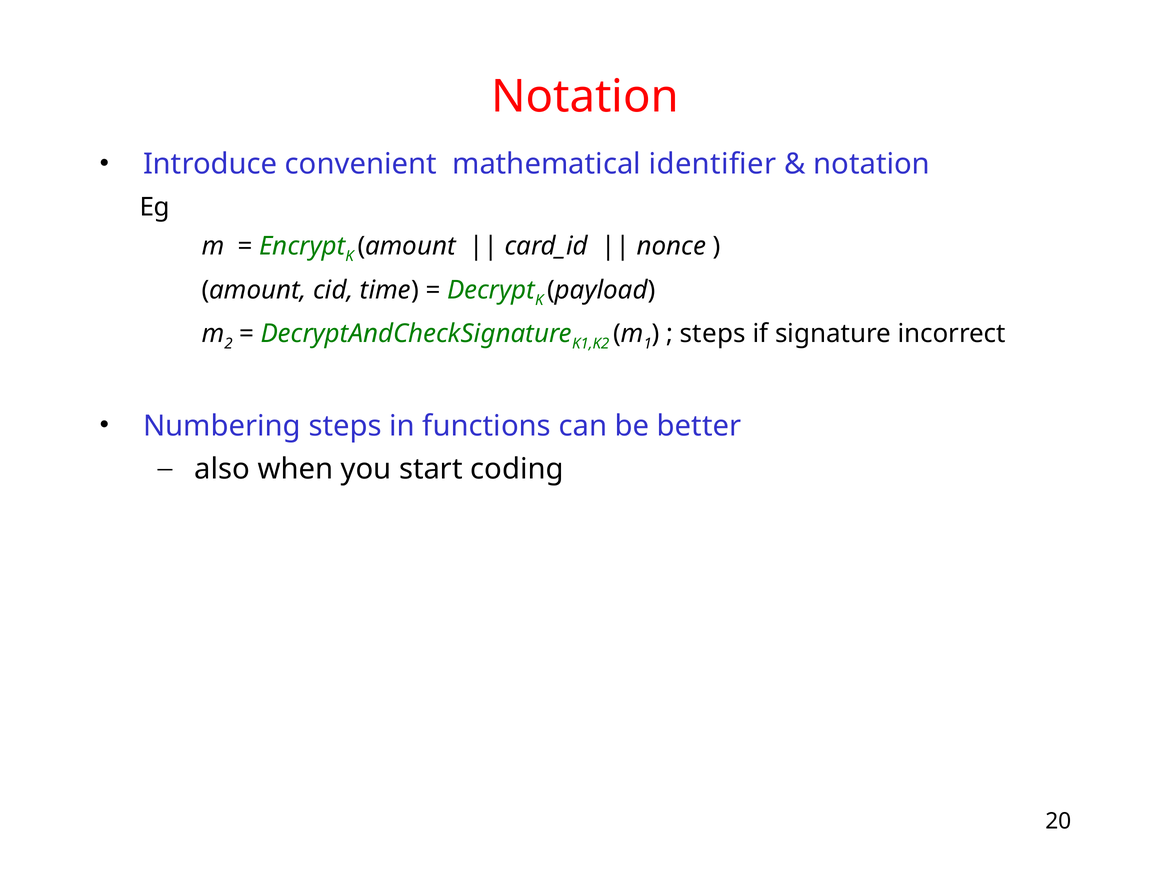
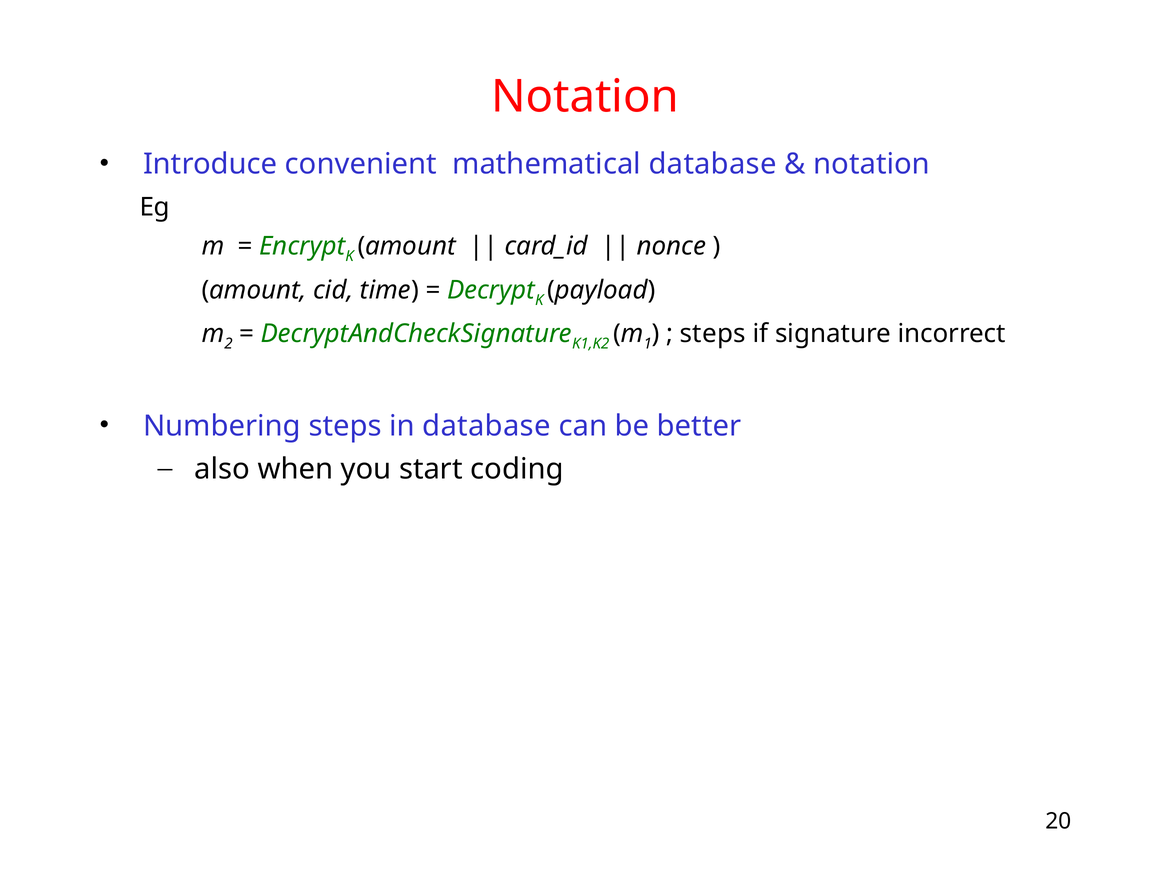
mathematical identifier: identifier -> database
in functions: functions -> database
